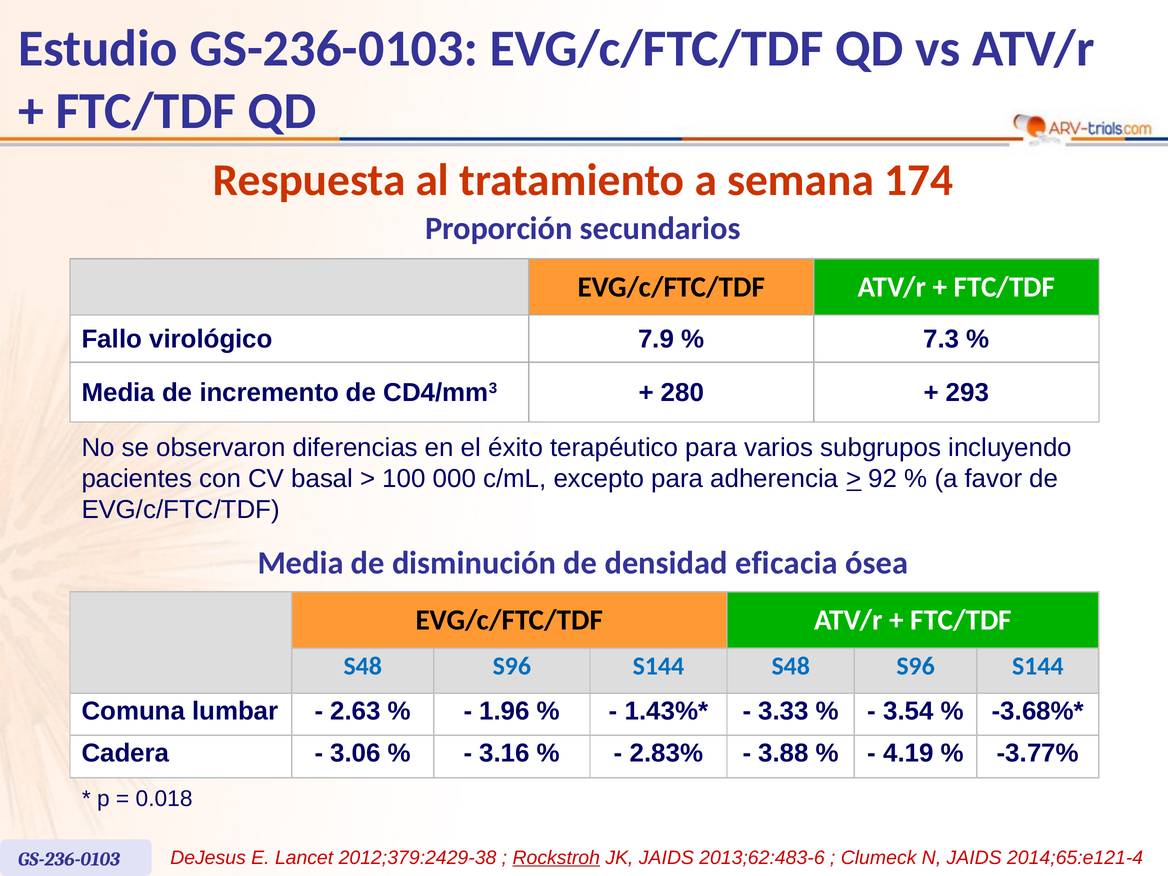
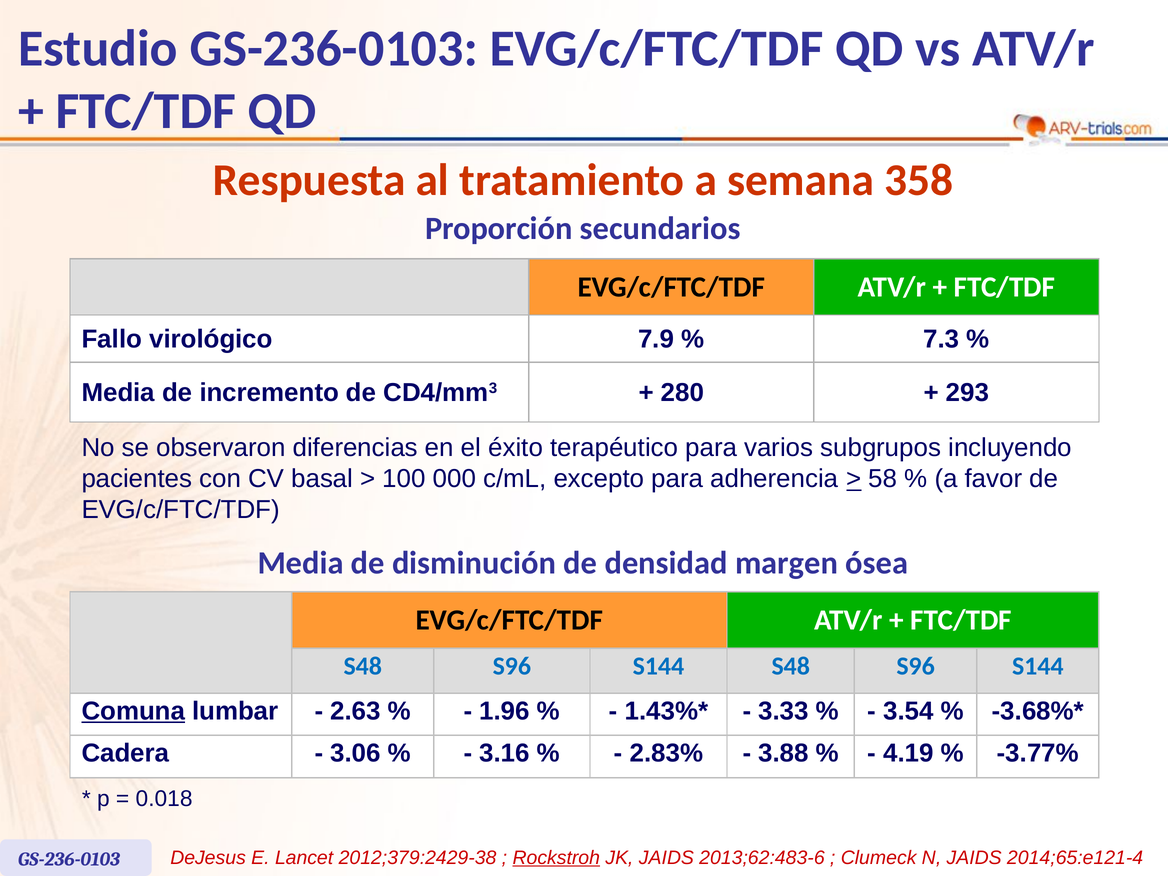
174: 174 -> 358
92: 92 -> 58
eficacia: eficacia -> margen
Comuna underline: none -> present
